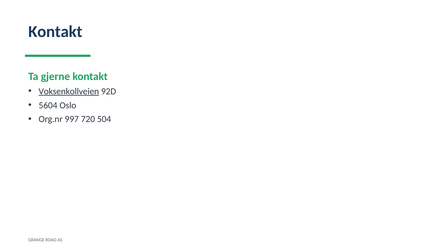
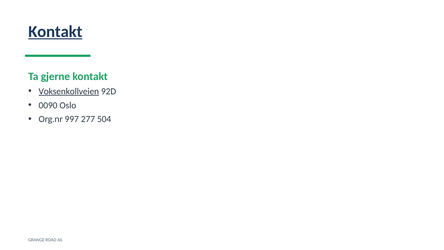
Kontakt at (55, 32) underline: none -> present
5604: 5604 -> 0090
720: 720 -> 277
